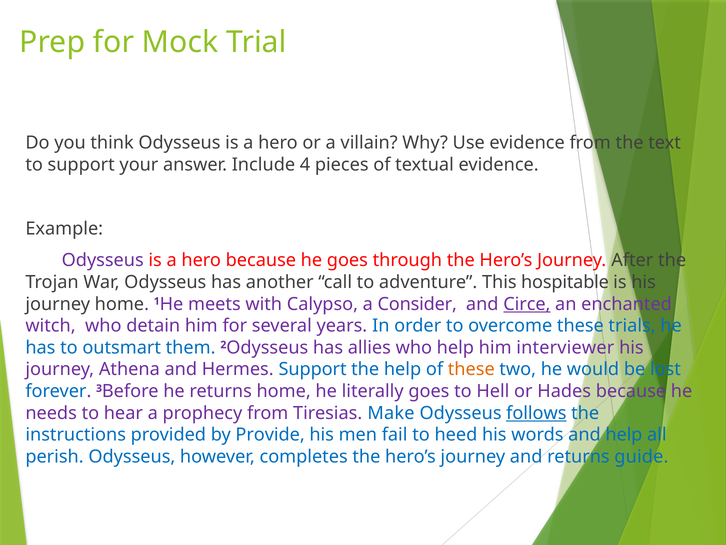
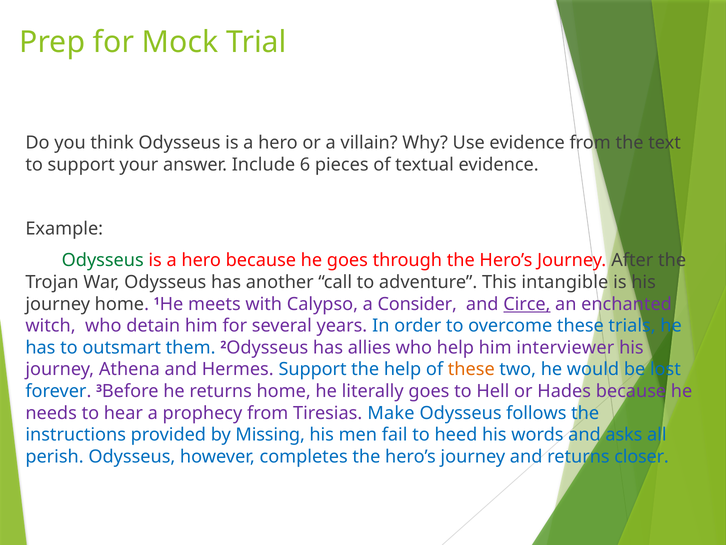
4: 4 -> 6
Odysseus at (103, 260) colour: purple -> green
hospitable: hospitable -> intangible
follows underline: present -> none
Provide: Provide -> Missing
and help: help -> asks
guide: guide -> closer
